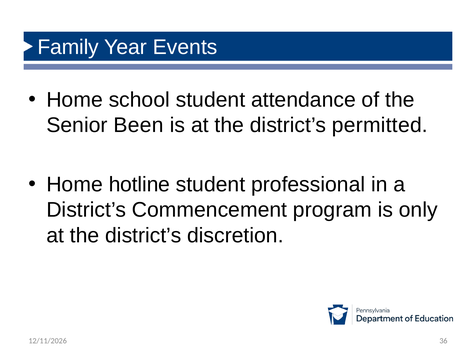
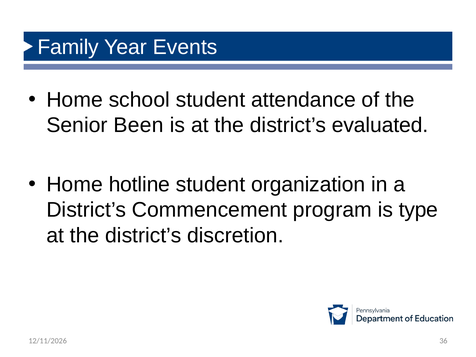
permitted: permitted -> evaluated
professional: professional -> organization
only: only -> type
